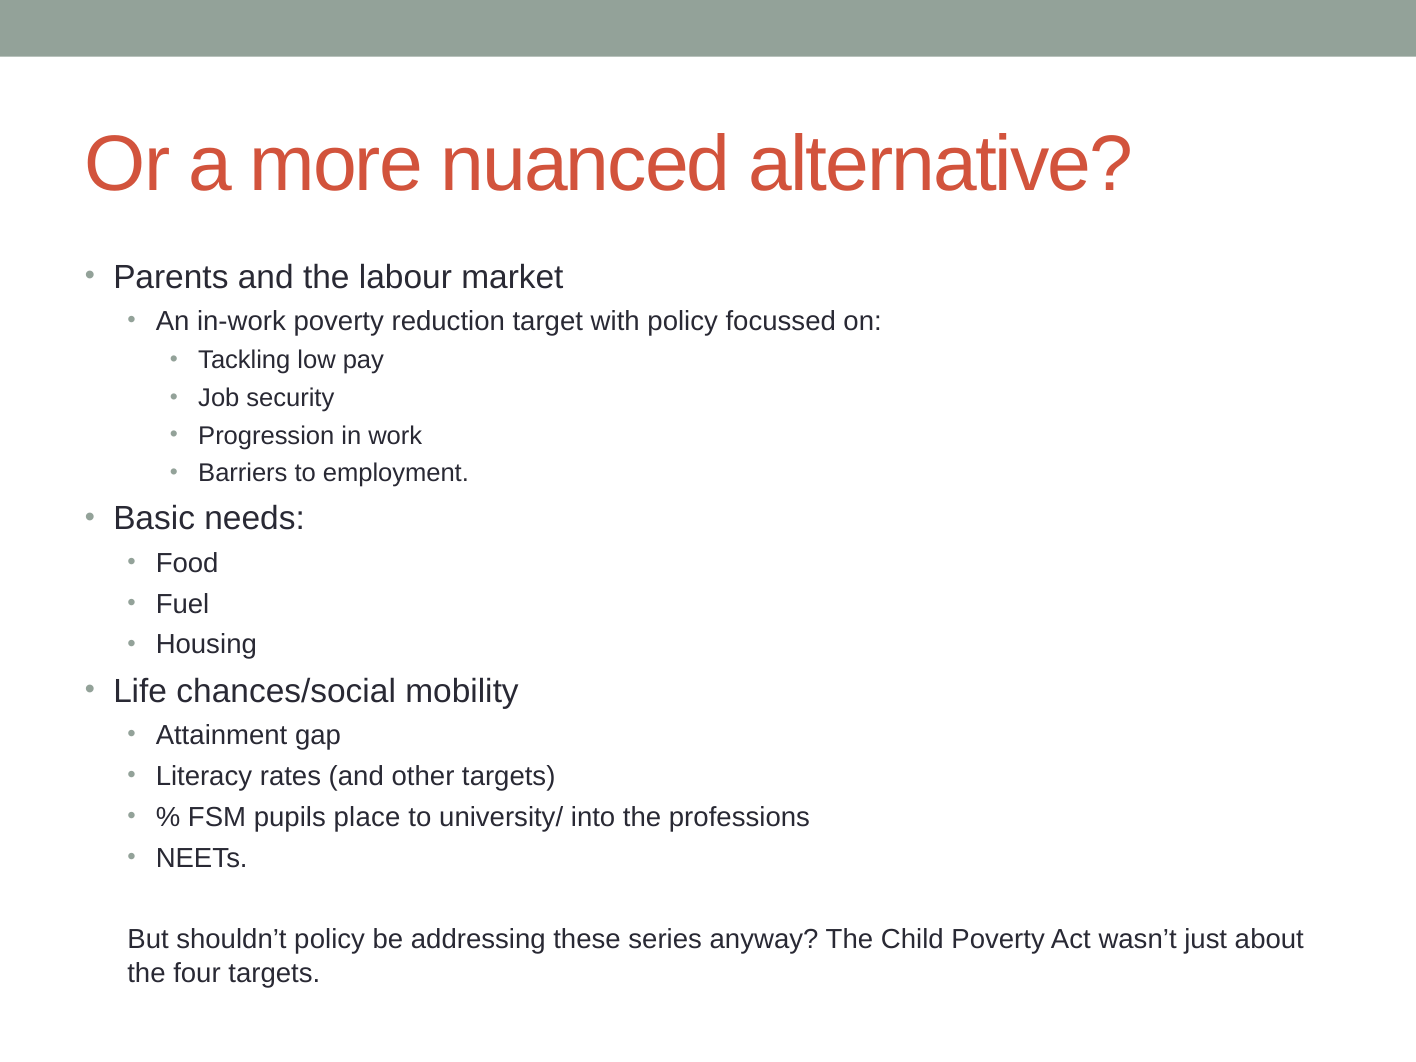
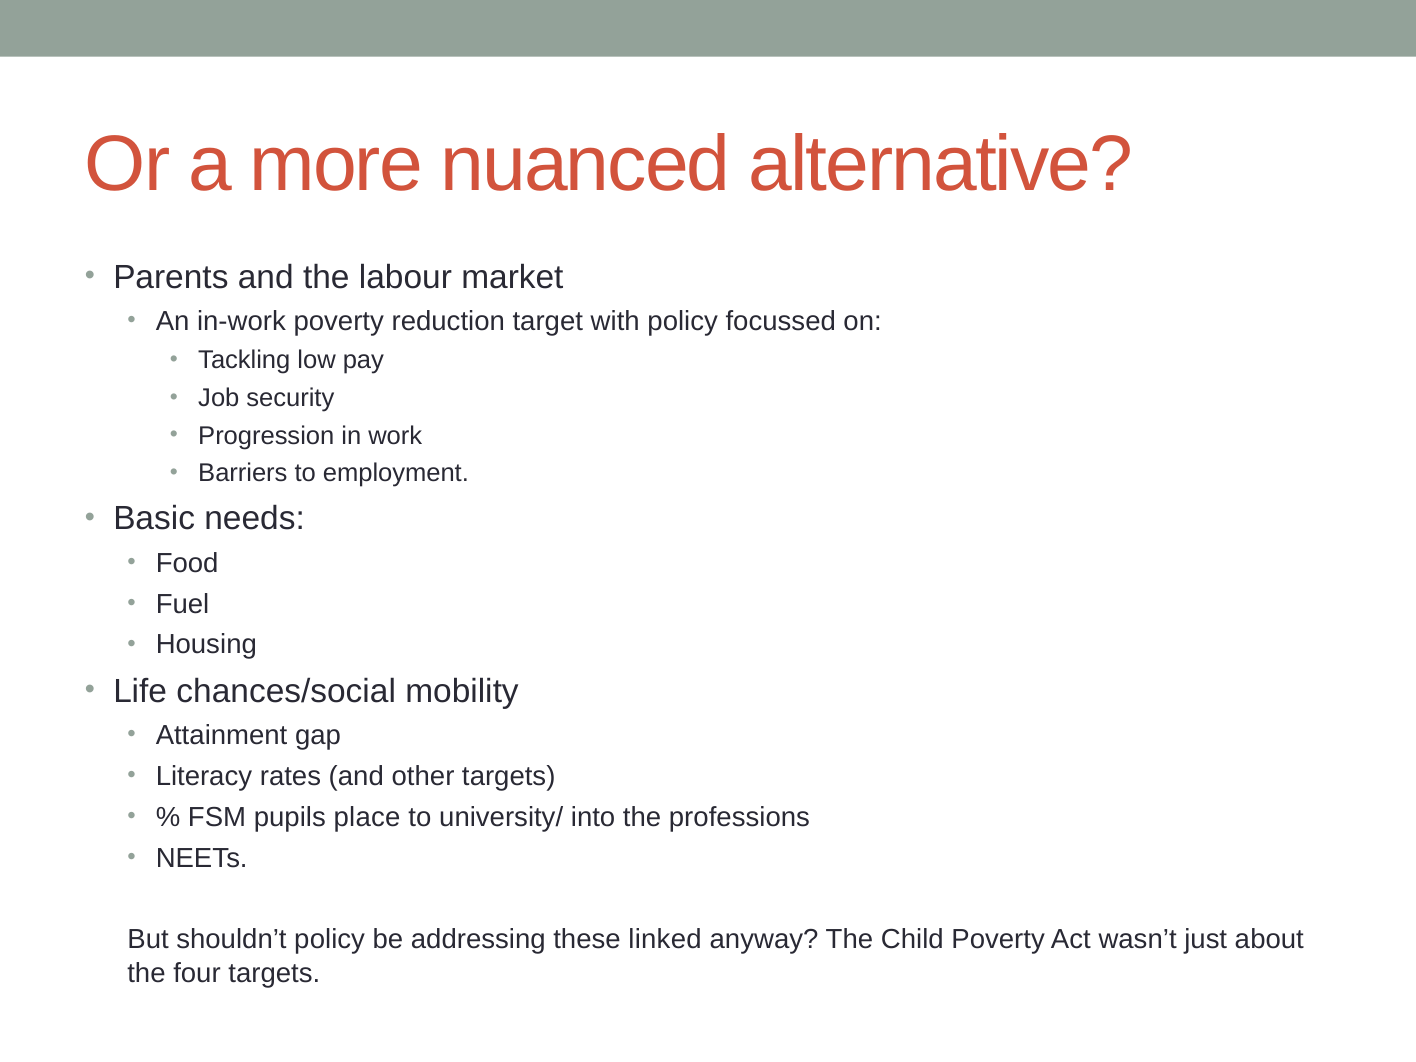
series: series -> linked
